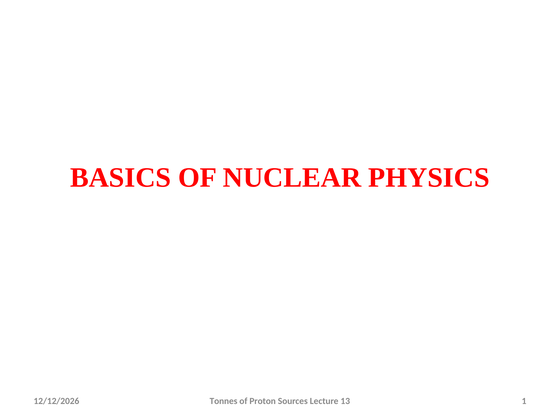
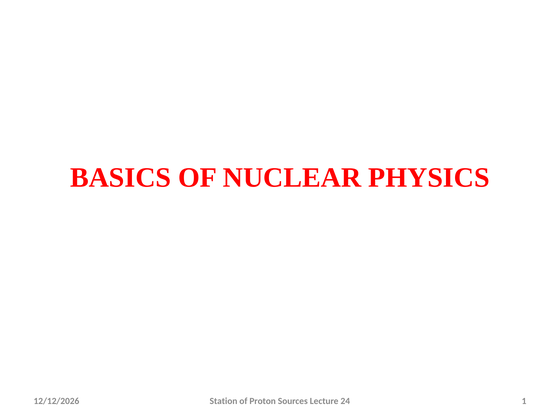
Tonnes: Tonnes -> Station
13: 13 -> 24
